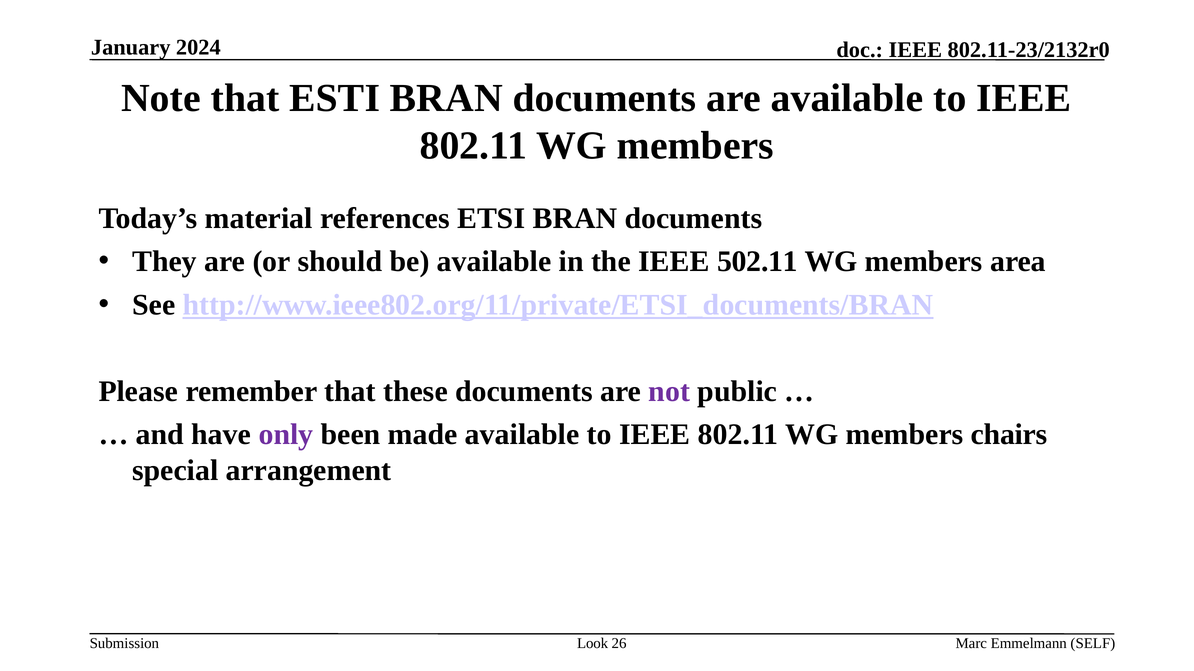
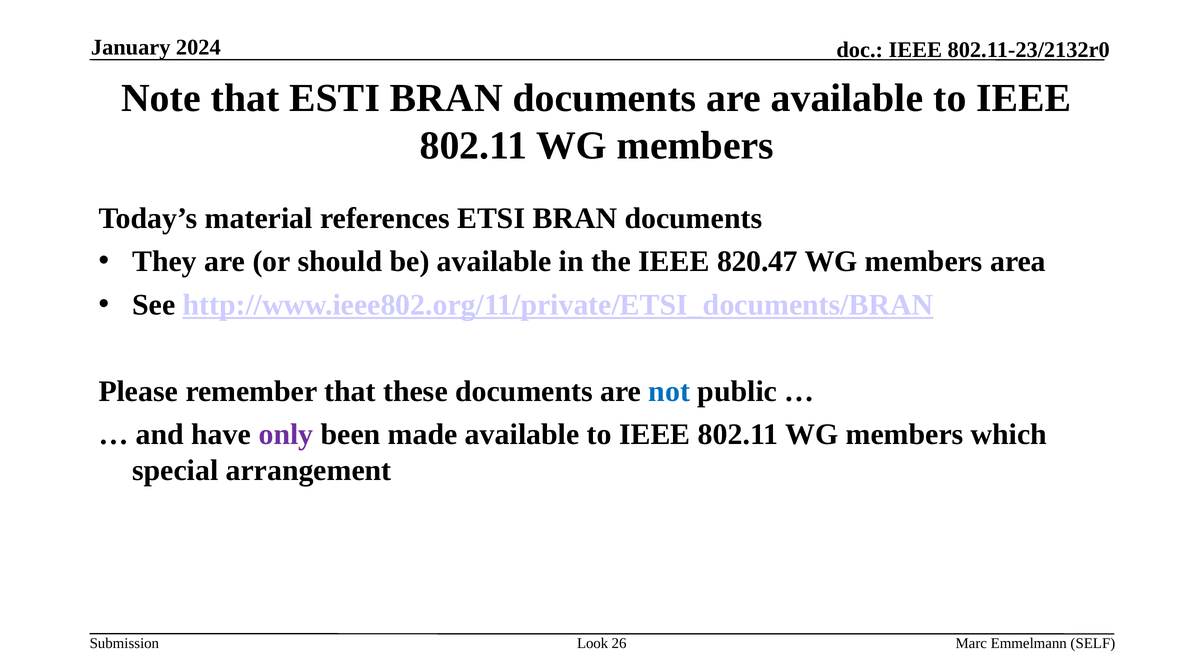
502.11: 502.11 -> 820.47
not colour: purple -> blue
chairs: chairs -> which
